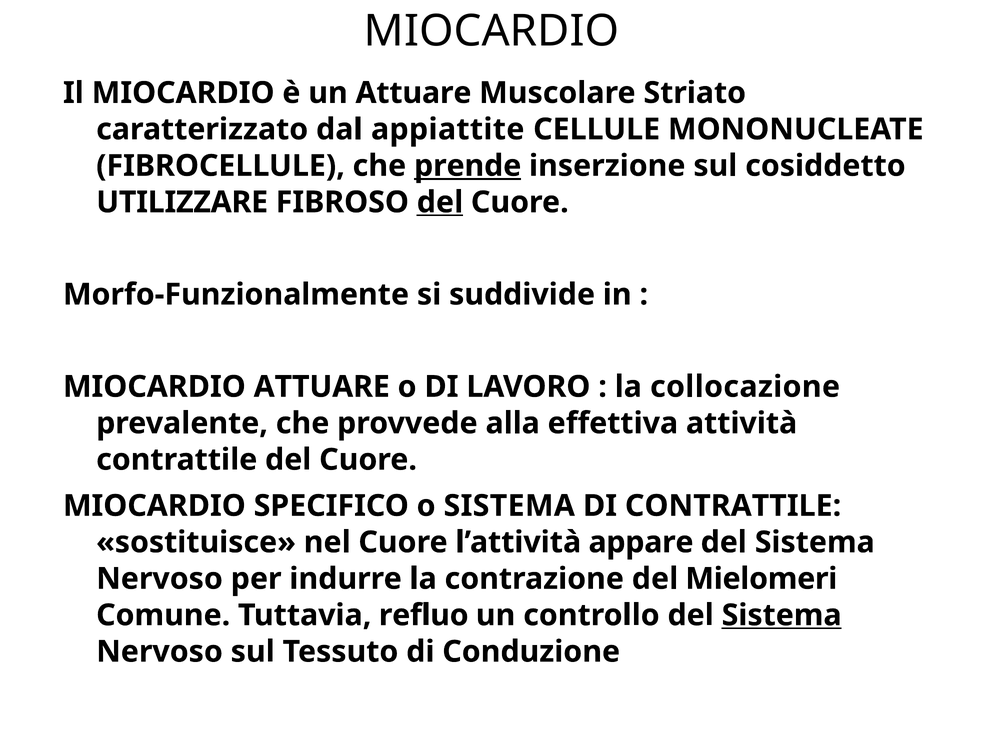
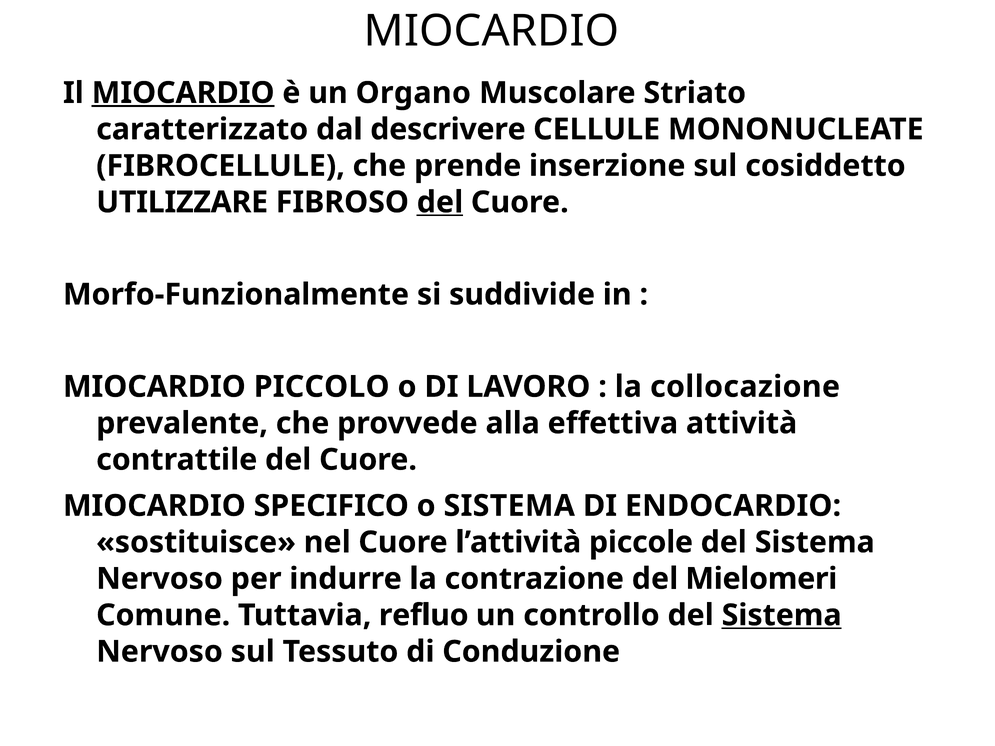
MIOCARDIO at (183, 93) underline: none -> present
un Attuare: Attuare -> Organo
appiattite: appiattite -> descrivere
prende underline: present -> none
MIOCARDIO ATTUARE: ATTUARE -> PICCOLO
DI CONTRATTILE: CONTRATTILE -> ENDOCARDIO
appare: appare -> piccole
